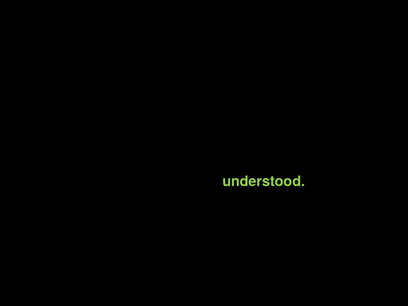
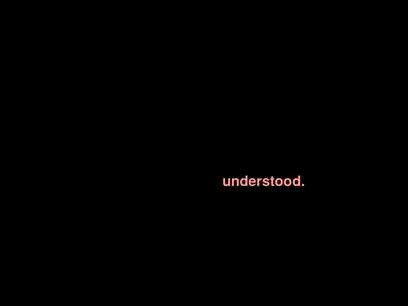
understood colour: light green -> pink
